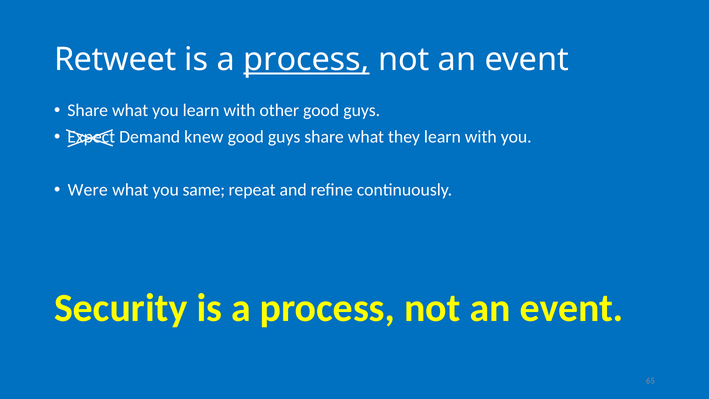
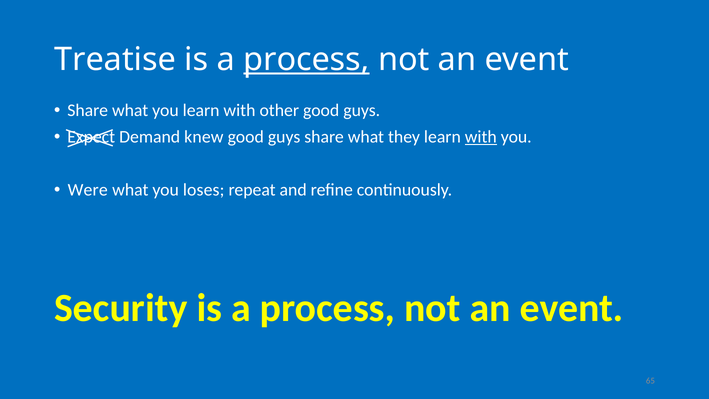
Retweet: Retweet -> Treatise
with at (481, 137) underline: none -> present
same: same -> loses
